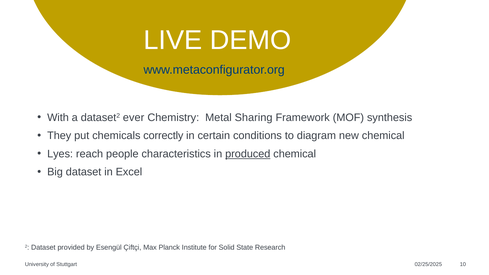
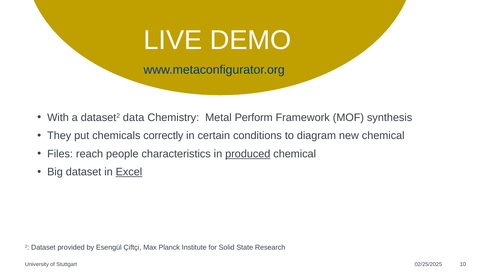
ever: ever -> data
Sharing: Sharing -> Perform
Lyes: Lyes -> Files
Excel underline: none -> present
